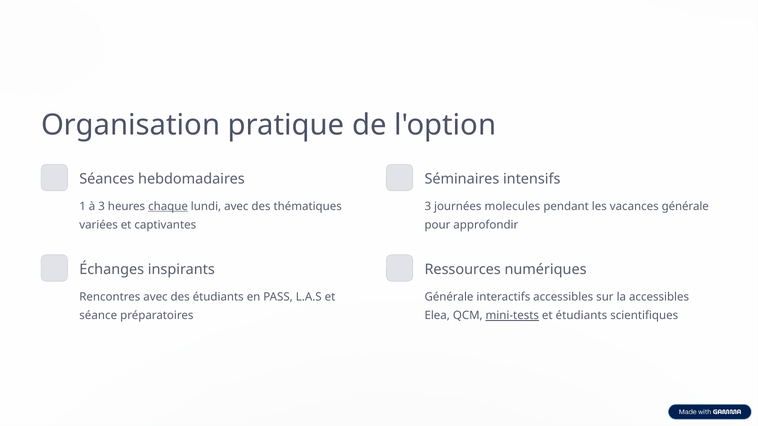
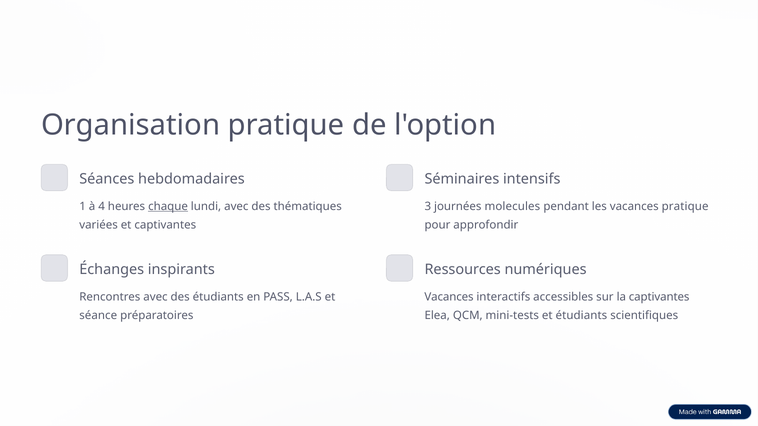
à 3: 3 -> 4
vacances générale: générale -> pratique
Générale at (449, 297): Générale -> Vacances
la accessibles: accessibles -> captivantes
mini-tests underline: present -> none
